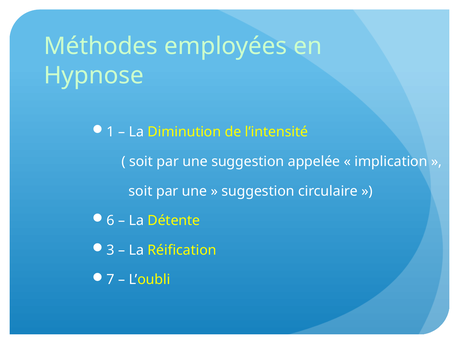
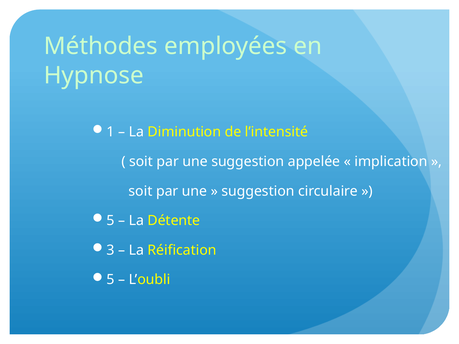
6 at (111, 221): 6 -> 5
7 at (111, 280): 7 -> 5
